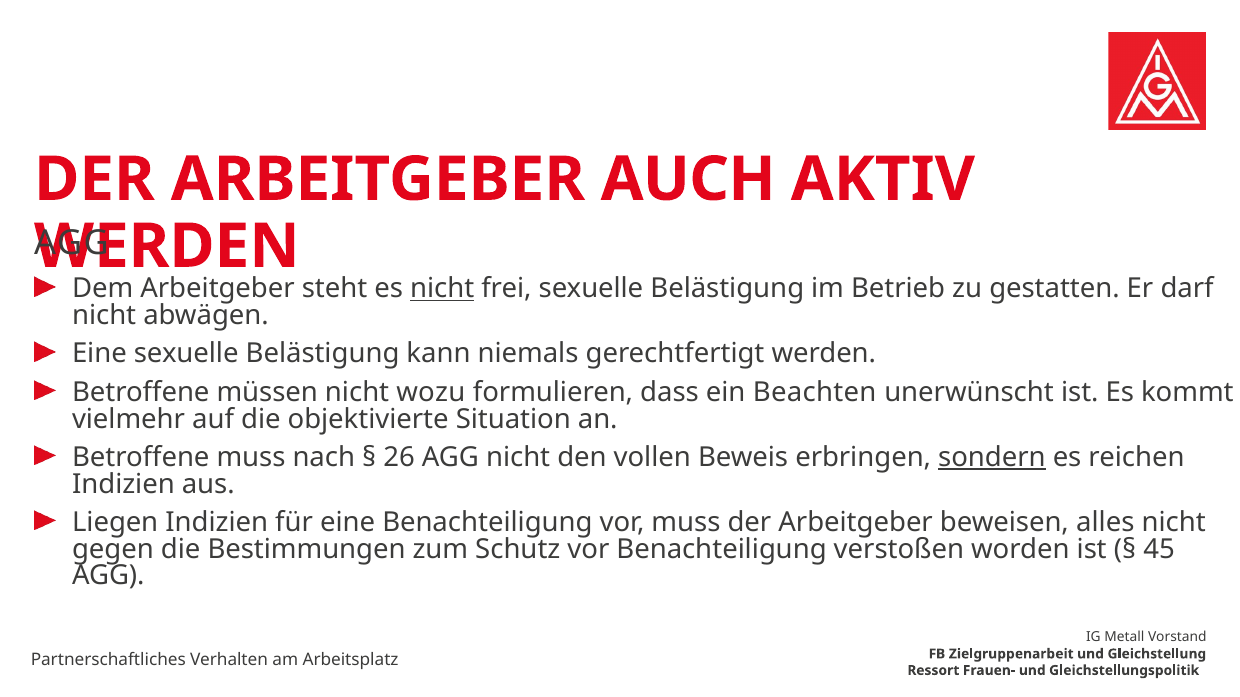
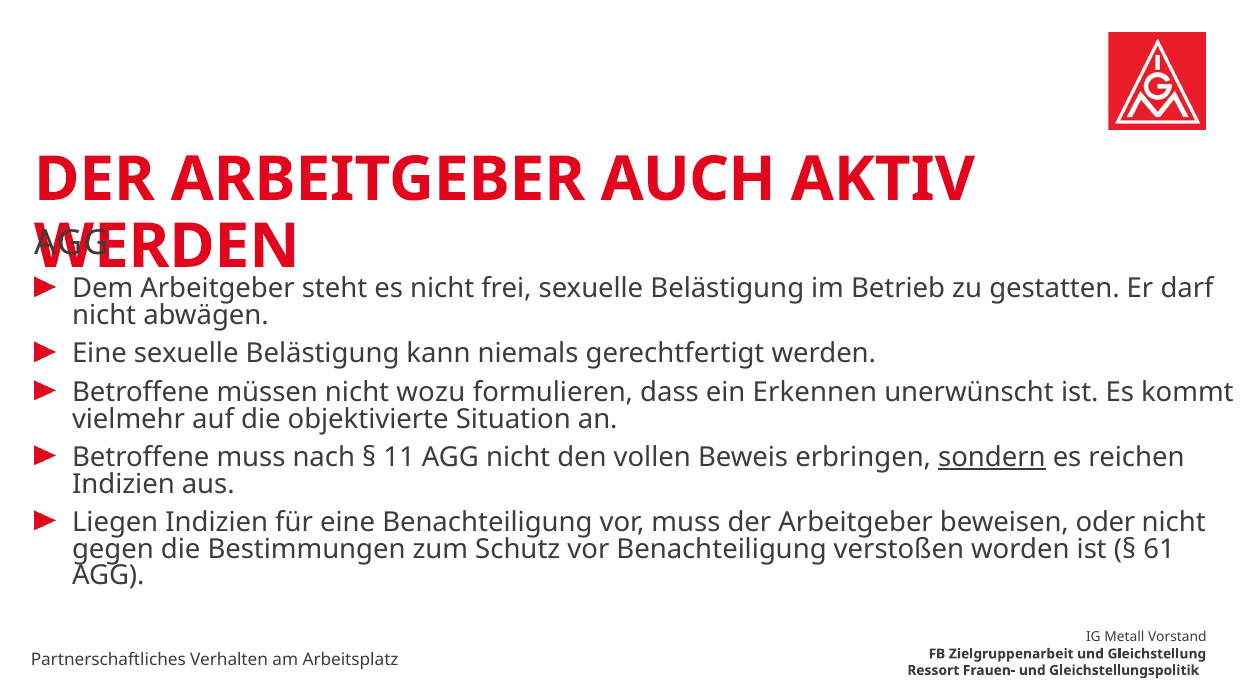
nicht at (442, 289) underline: present -> none
Beachten: Beachten -> Erkennen
26: 26 -> 11
alles: alles -> oder
45: 45 -> 61
